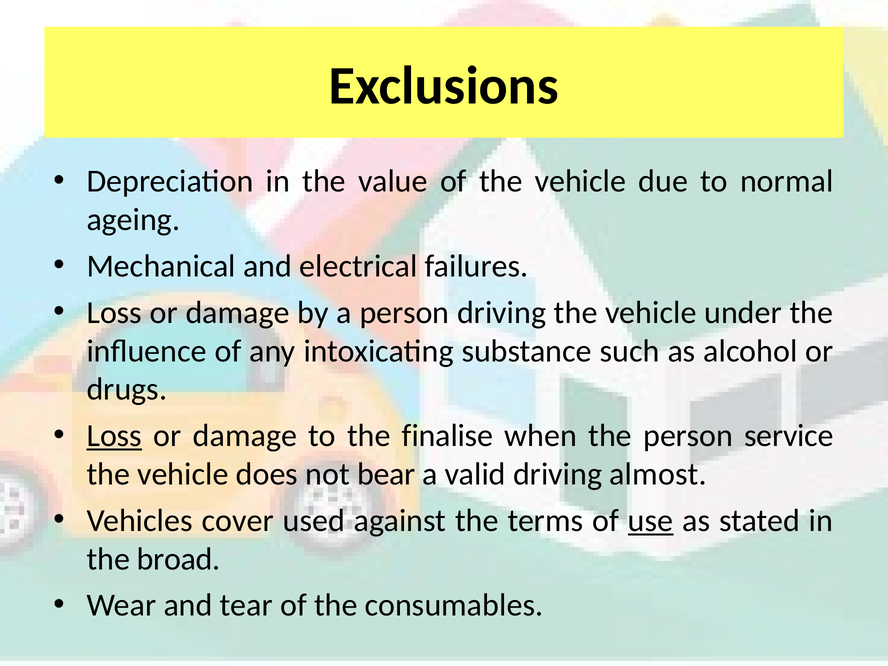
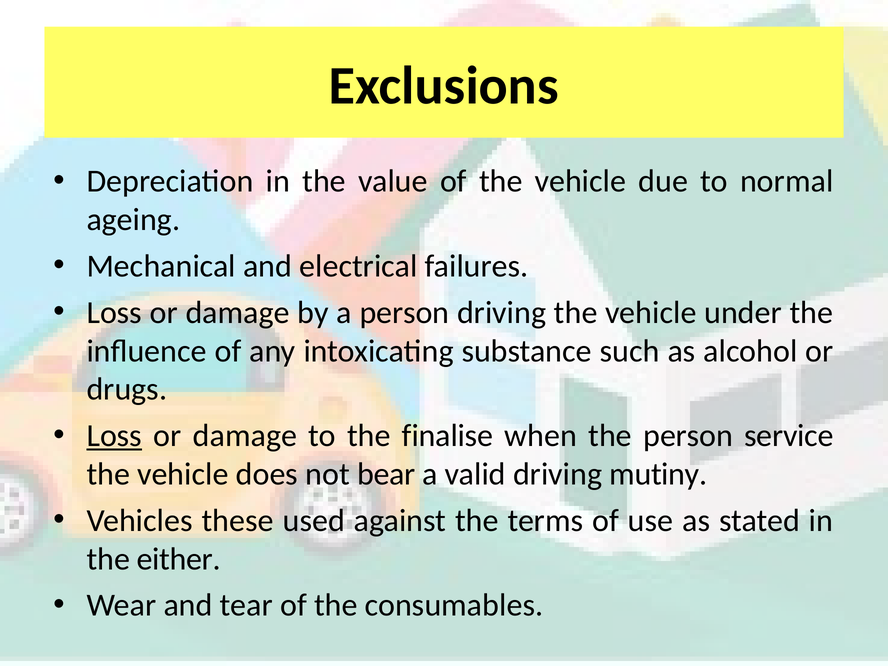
almost: almost -> mutiny
cover: cover -> these
use underline: present -> none
broad: broad -> either
